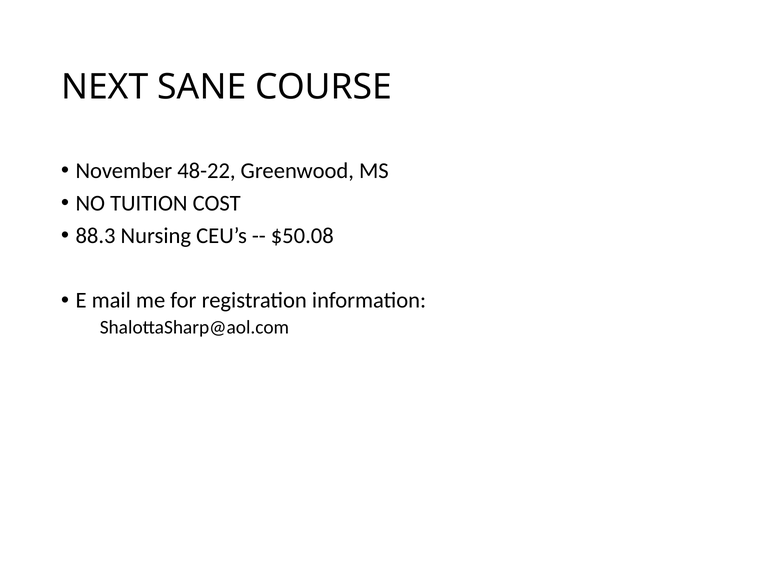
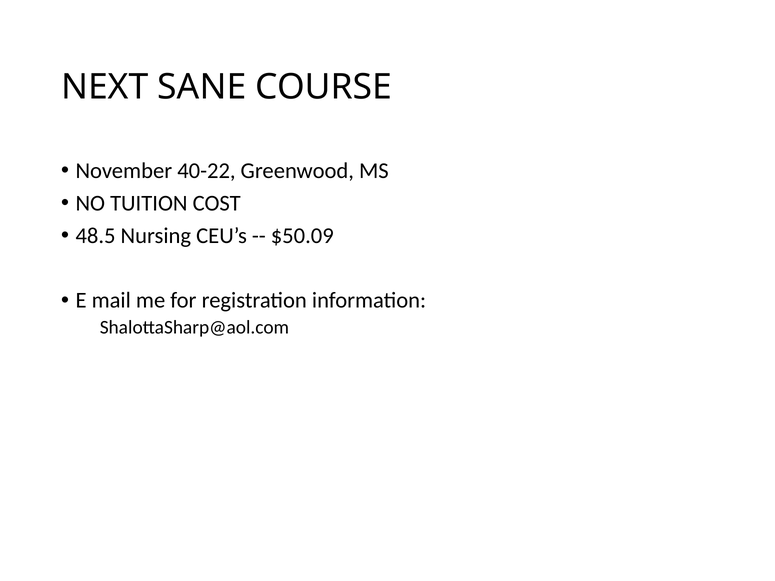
48-22: 48-22 -> 40-22
88.3: 88.3 -> 48.5
$50.08: $50.08 -> $50.09
